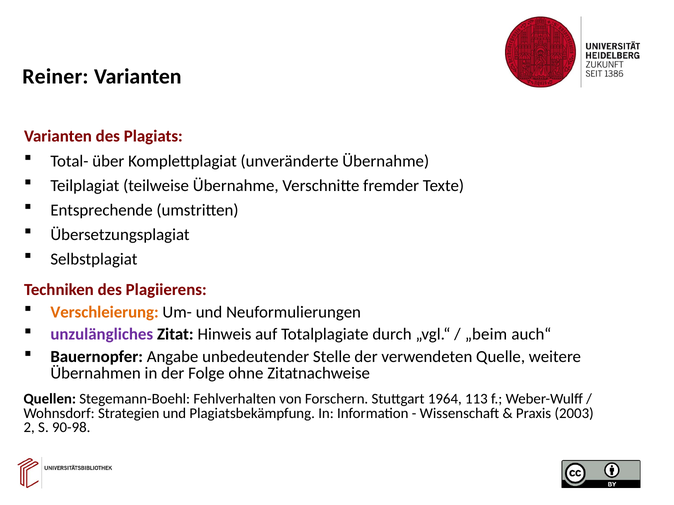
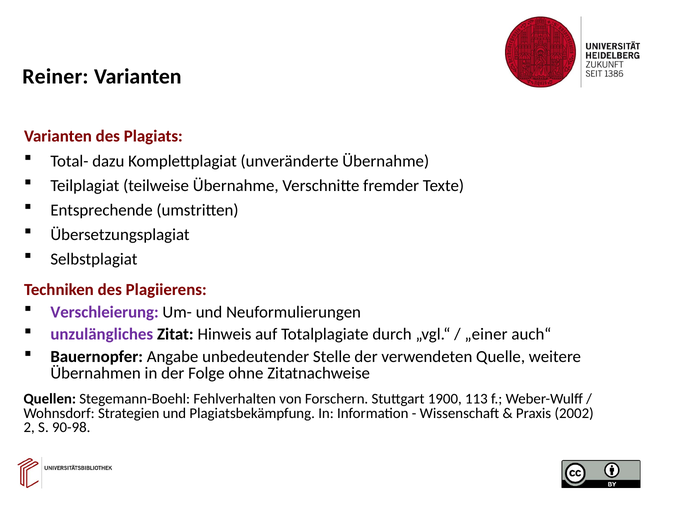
über: über -> dazu
Verschleierung colour: orange -> purple
„beim: „beim -> „einer
1964: 1964 -> 1900
2003: 2003 -> 2002
